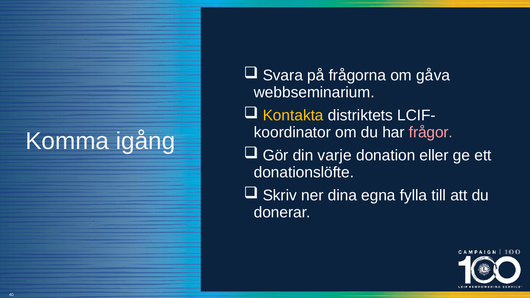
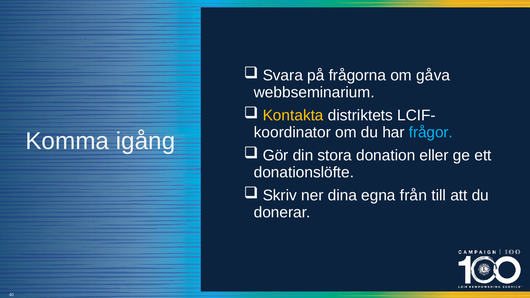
frågor colour: pink -> light blue
varje: varje -> stora
fylla: fylla -> från
